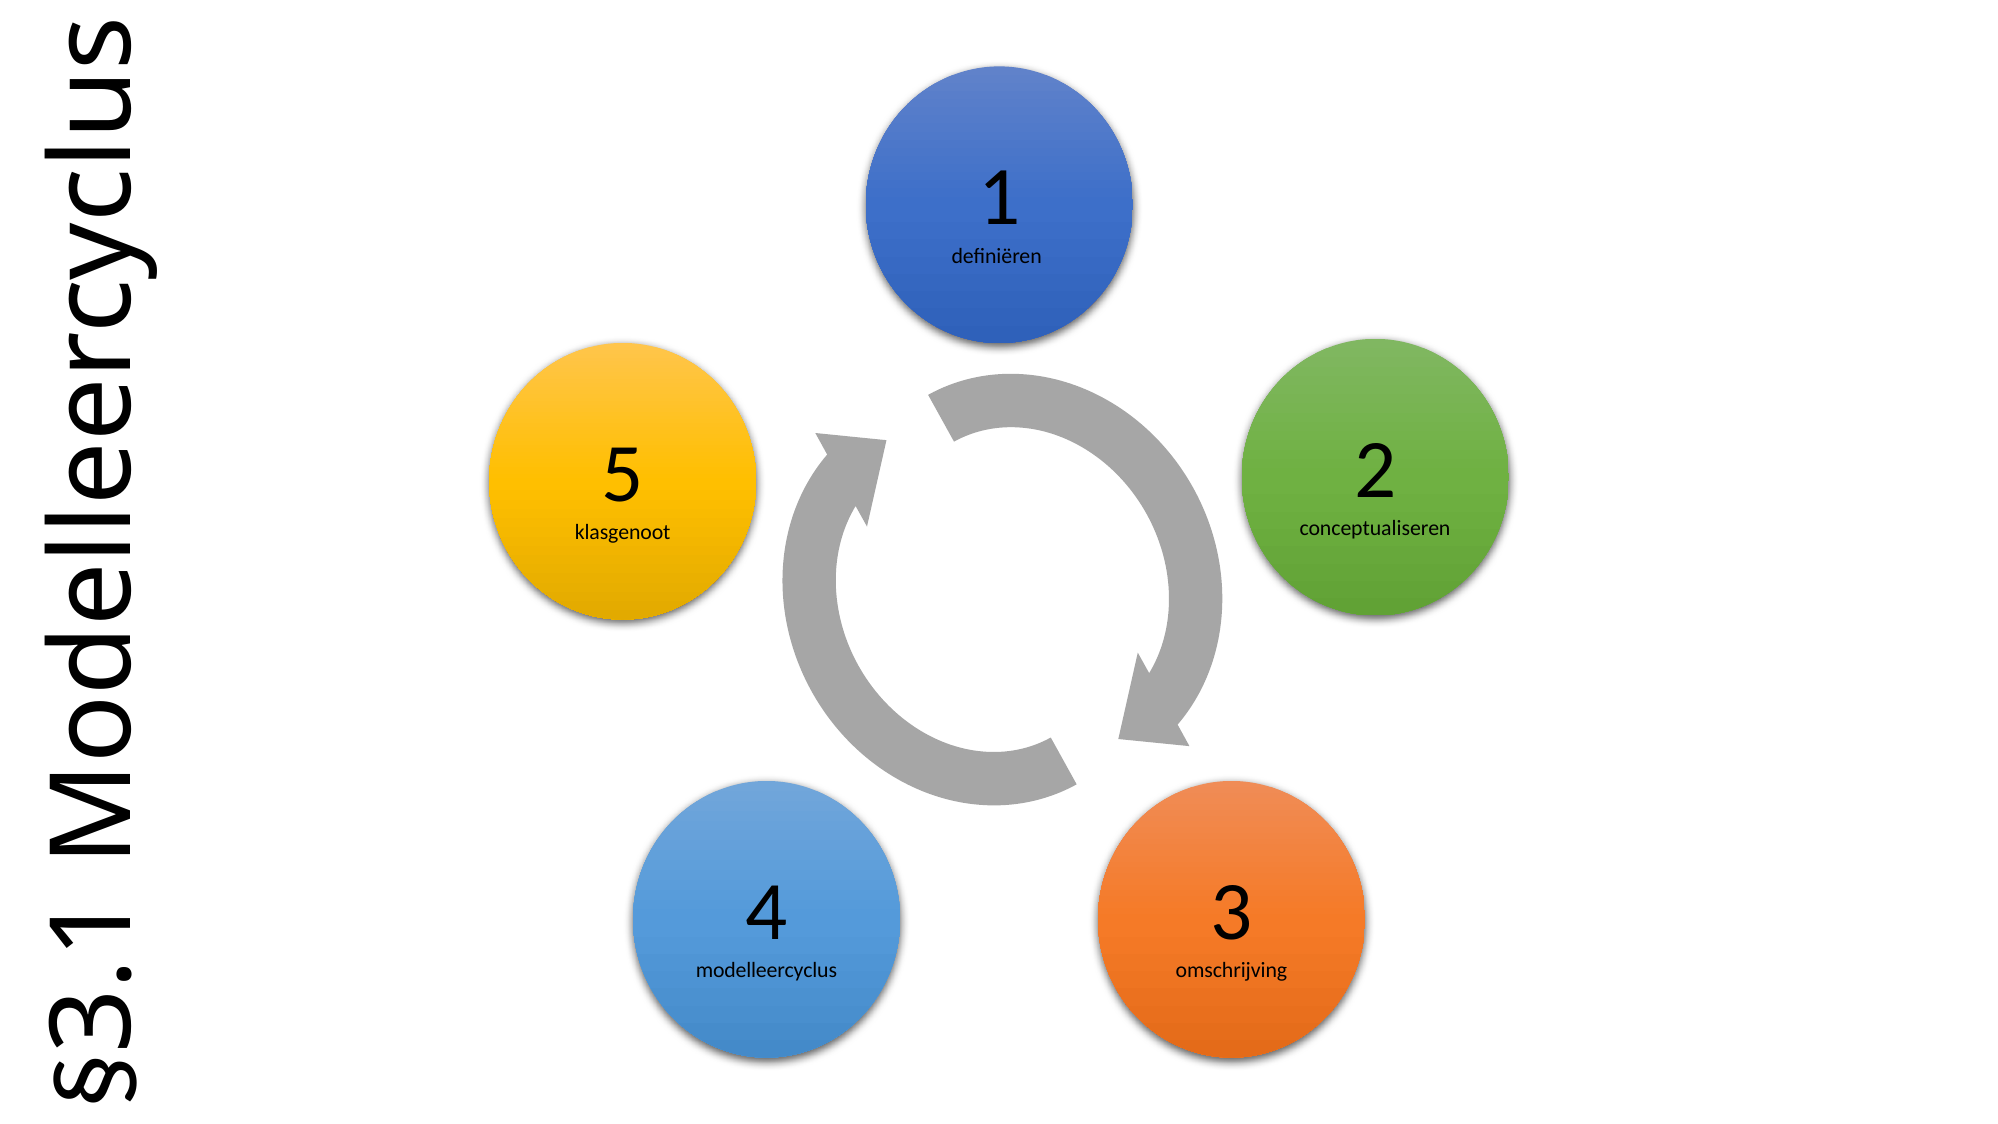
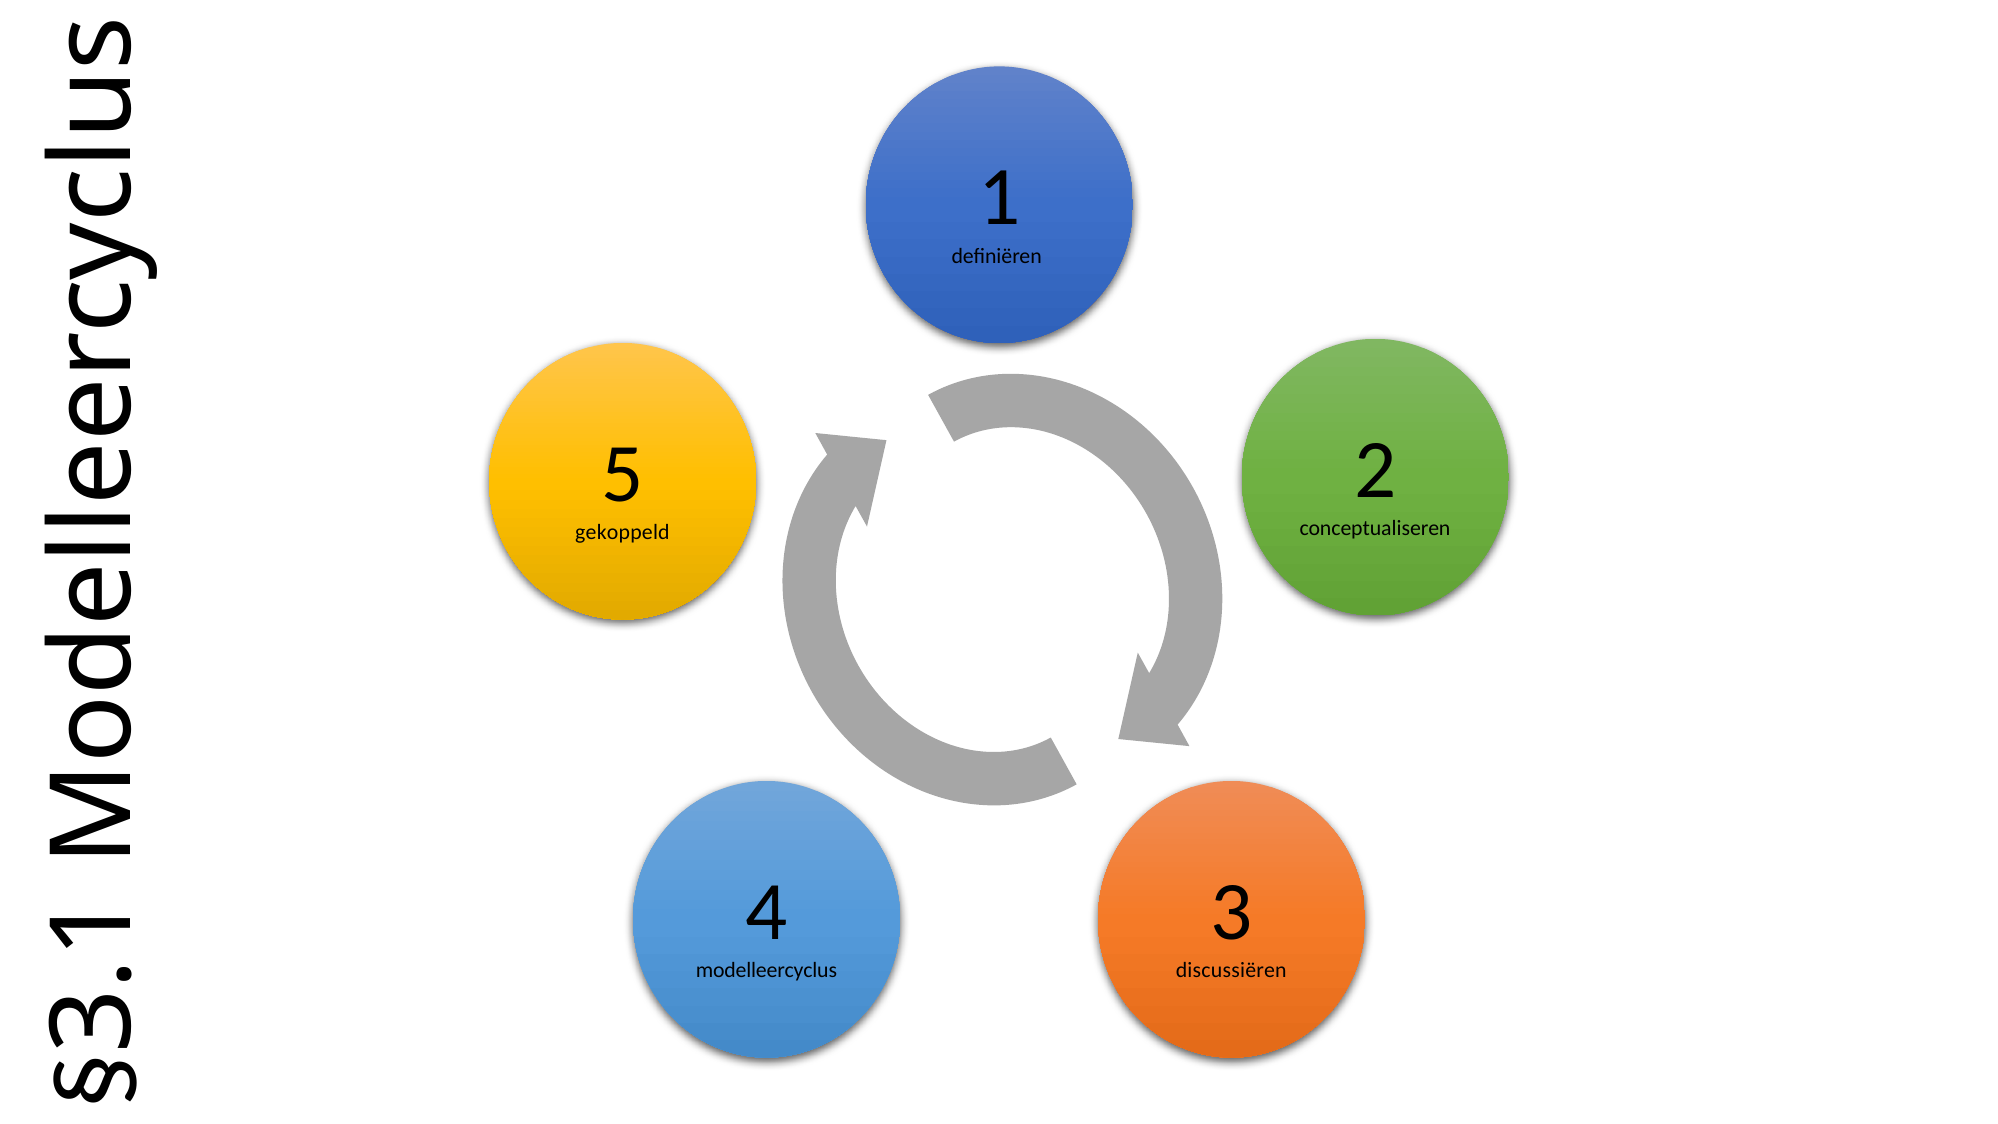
klasgenoot: klasgenoot -> gekoppeld
omschrijving: omschrijving -> discussiëren
